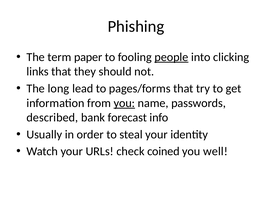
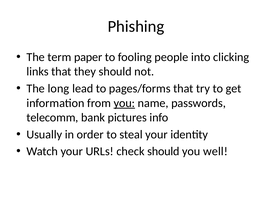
people underline: present -> none
described: described -> telecomm
forecast: forecast -> pictures
check coined: coined -> should
